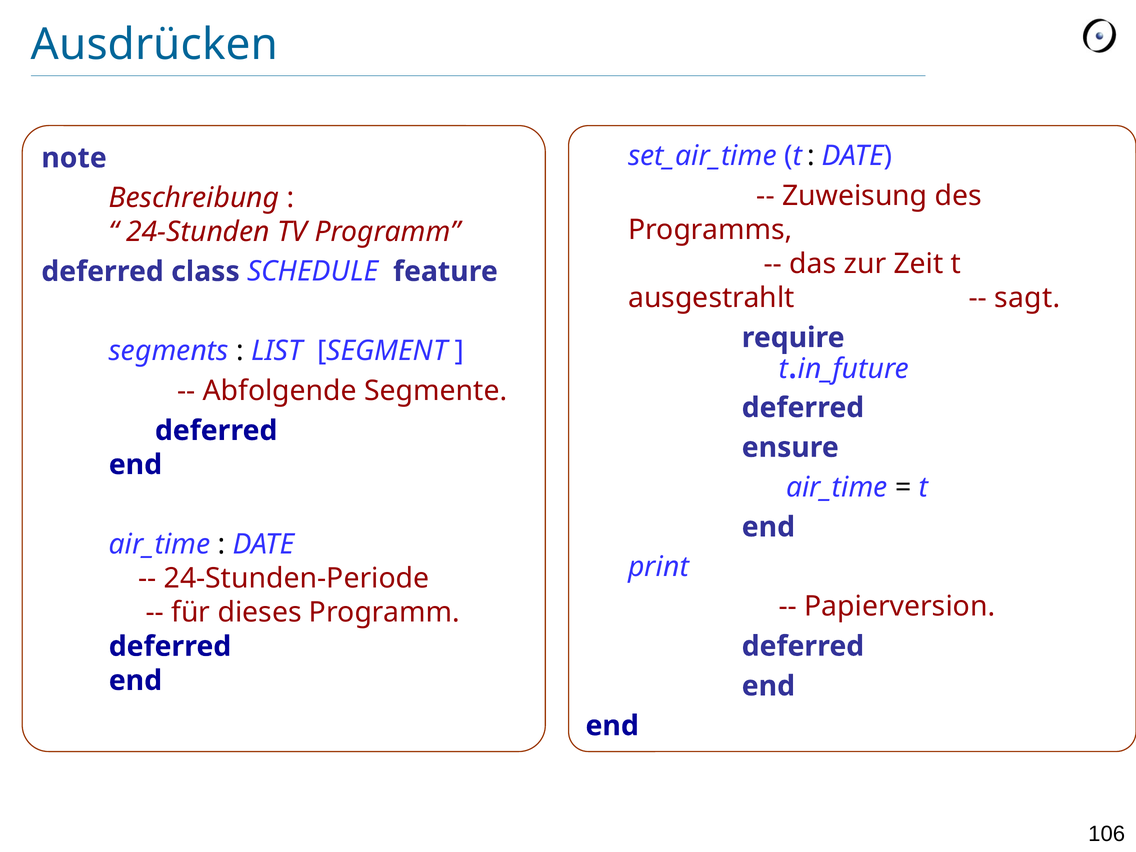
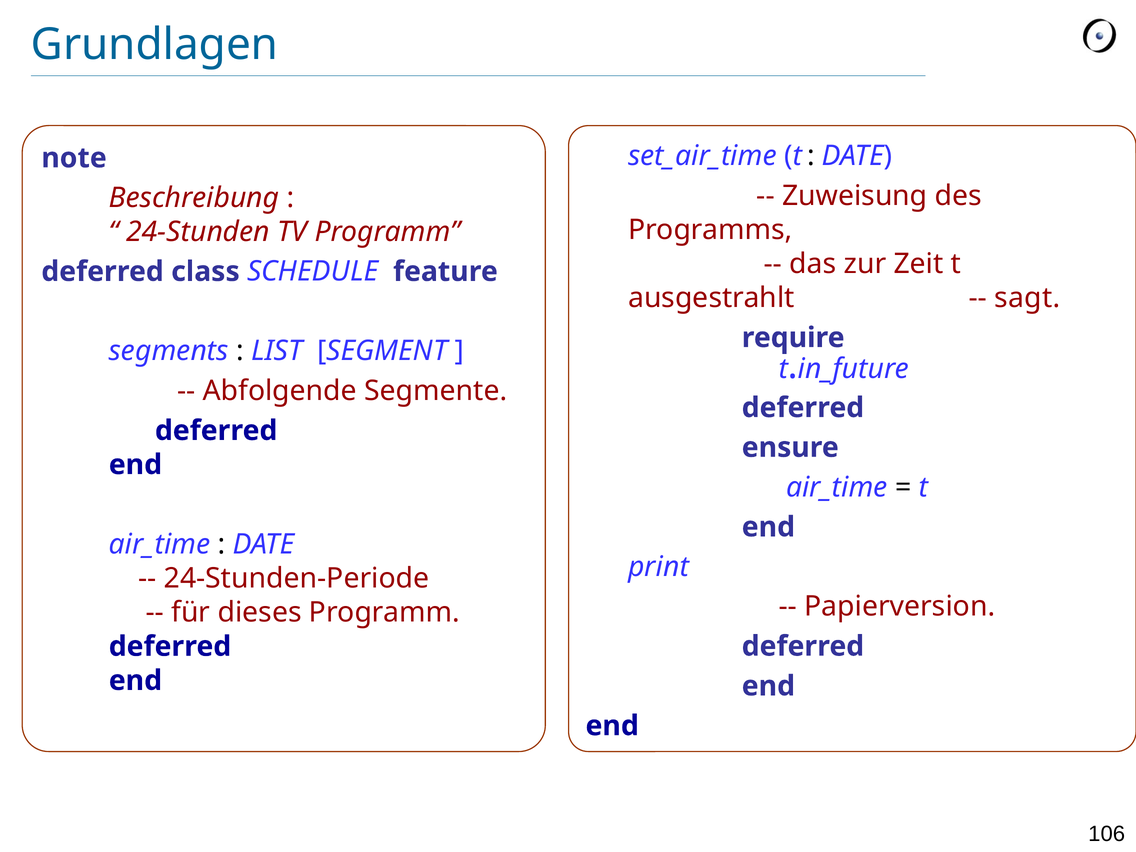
Ausdrücken: Ausdrücken -> Grundlagen
